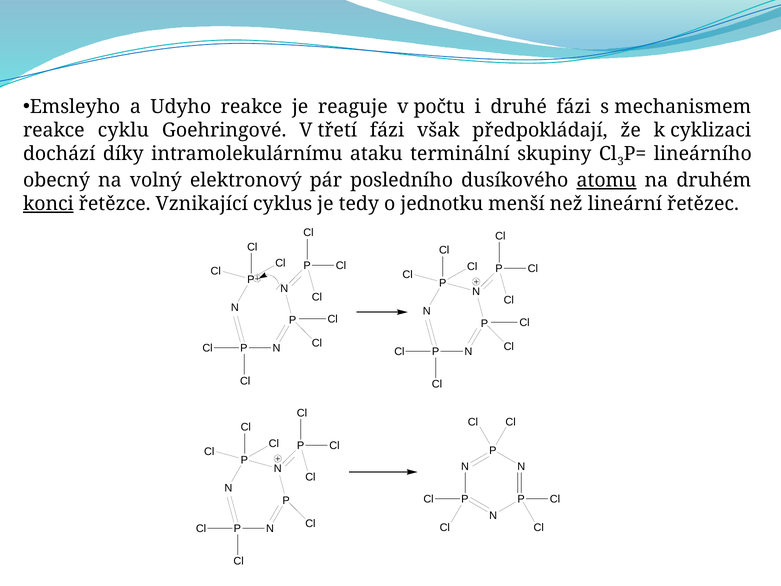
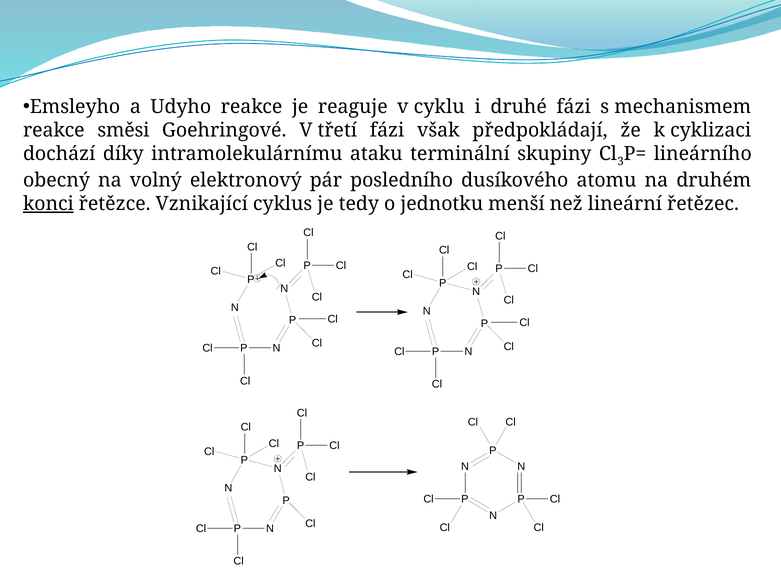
počtu: počtu -> cyklu
cyklu: cyklu -> směsi
atomu underline: present -> none
